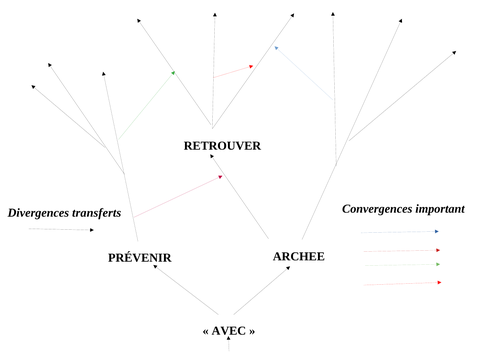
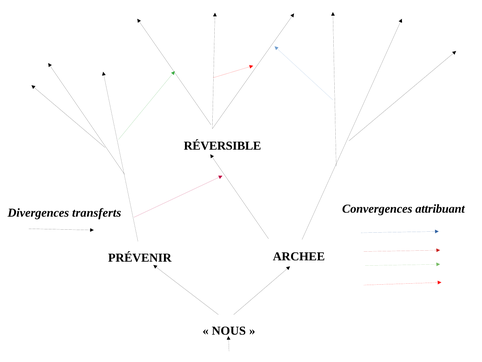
RETROUVER: RETROUVER -> RÉVERSIBLE
important: important -> attribuant
AVEC: AVEC -> NOUS
